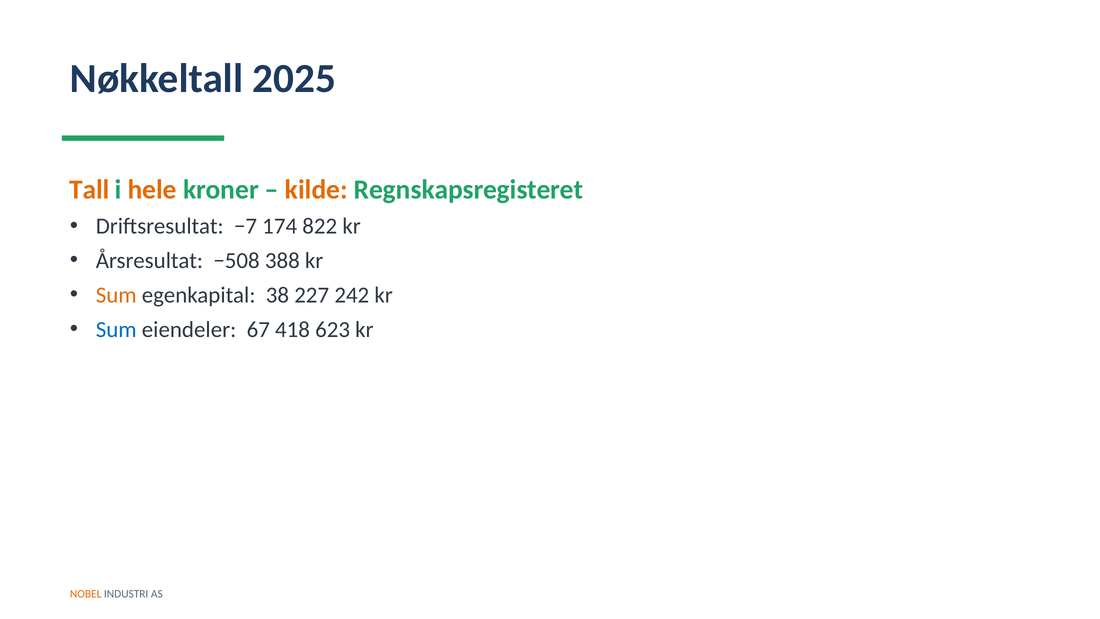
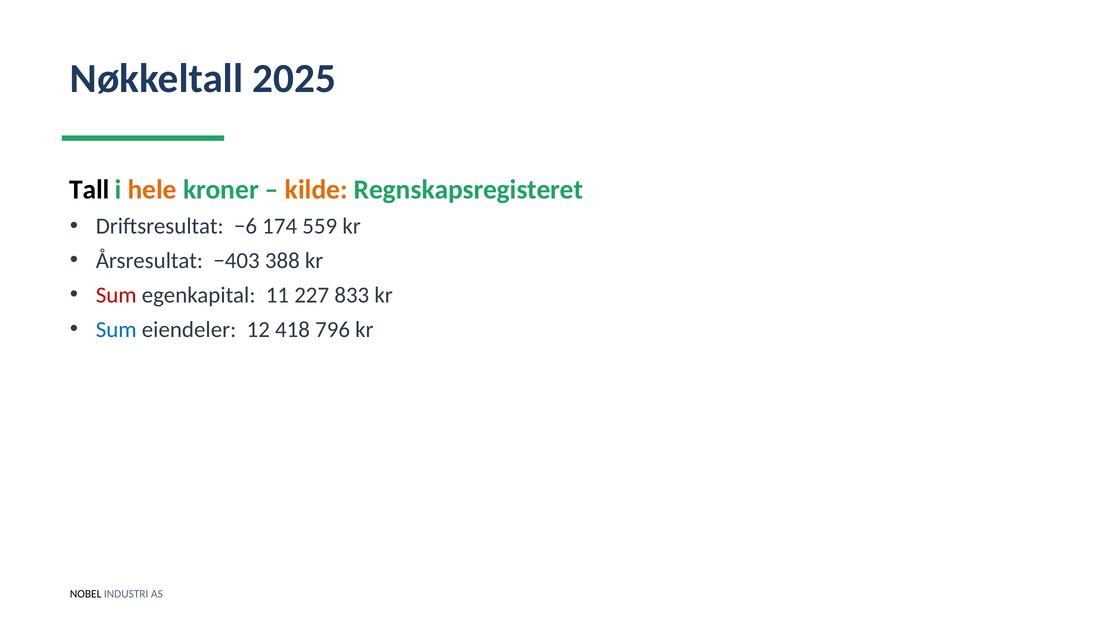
Tall colour: orange -> black
−7: −7 -> −6
822: 822 -> 559
−508: −508 -> −403
Sum at (116, 295) colour: orange -> red
38: 38 -> 11
242: 242 -> 833
67: 67 -> 12
623: 623 -> 796
NOBEL colour: orange -> black
